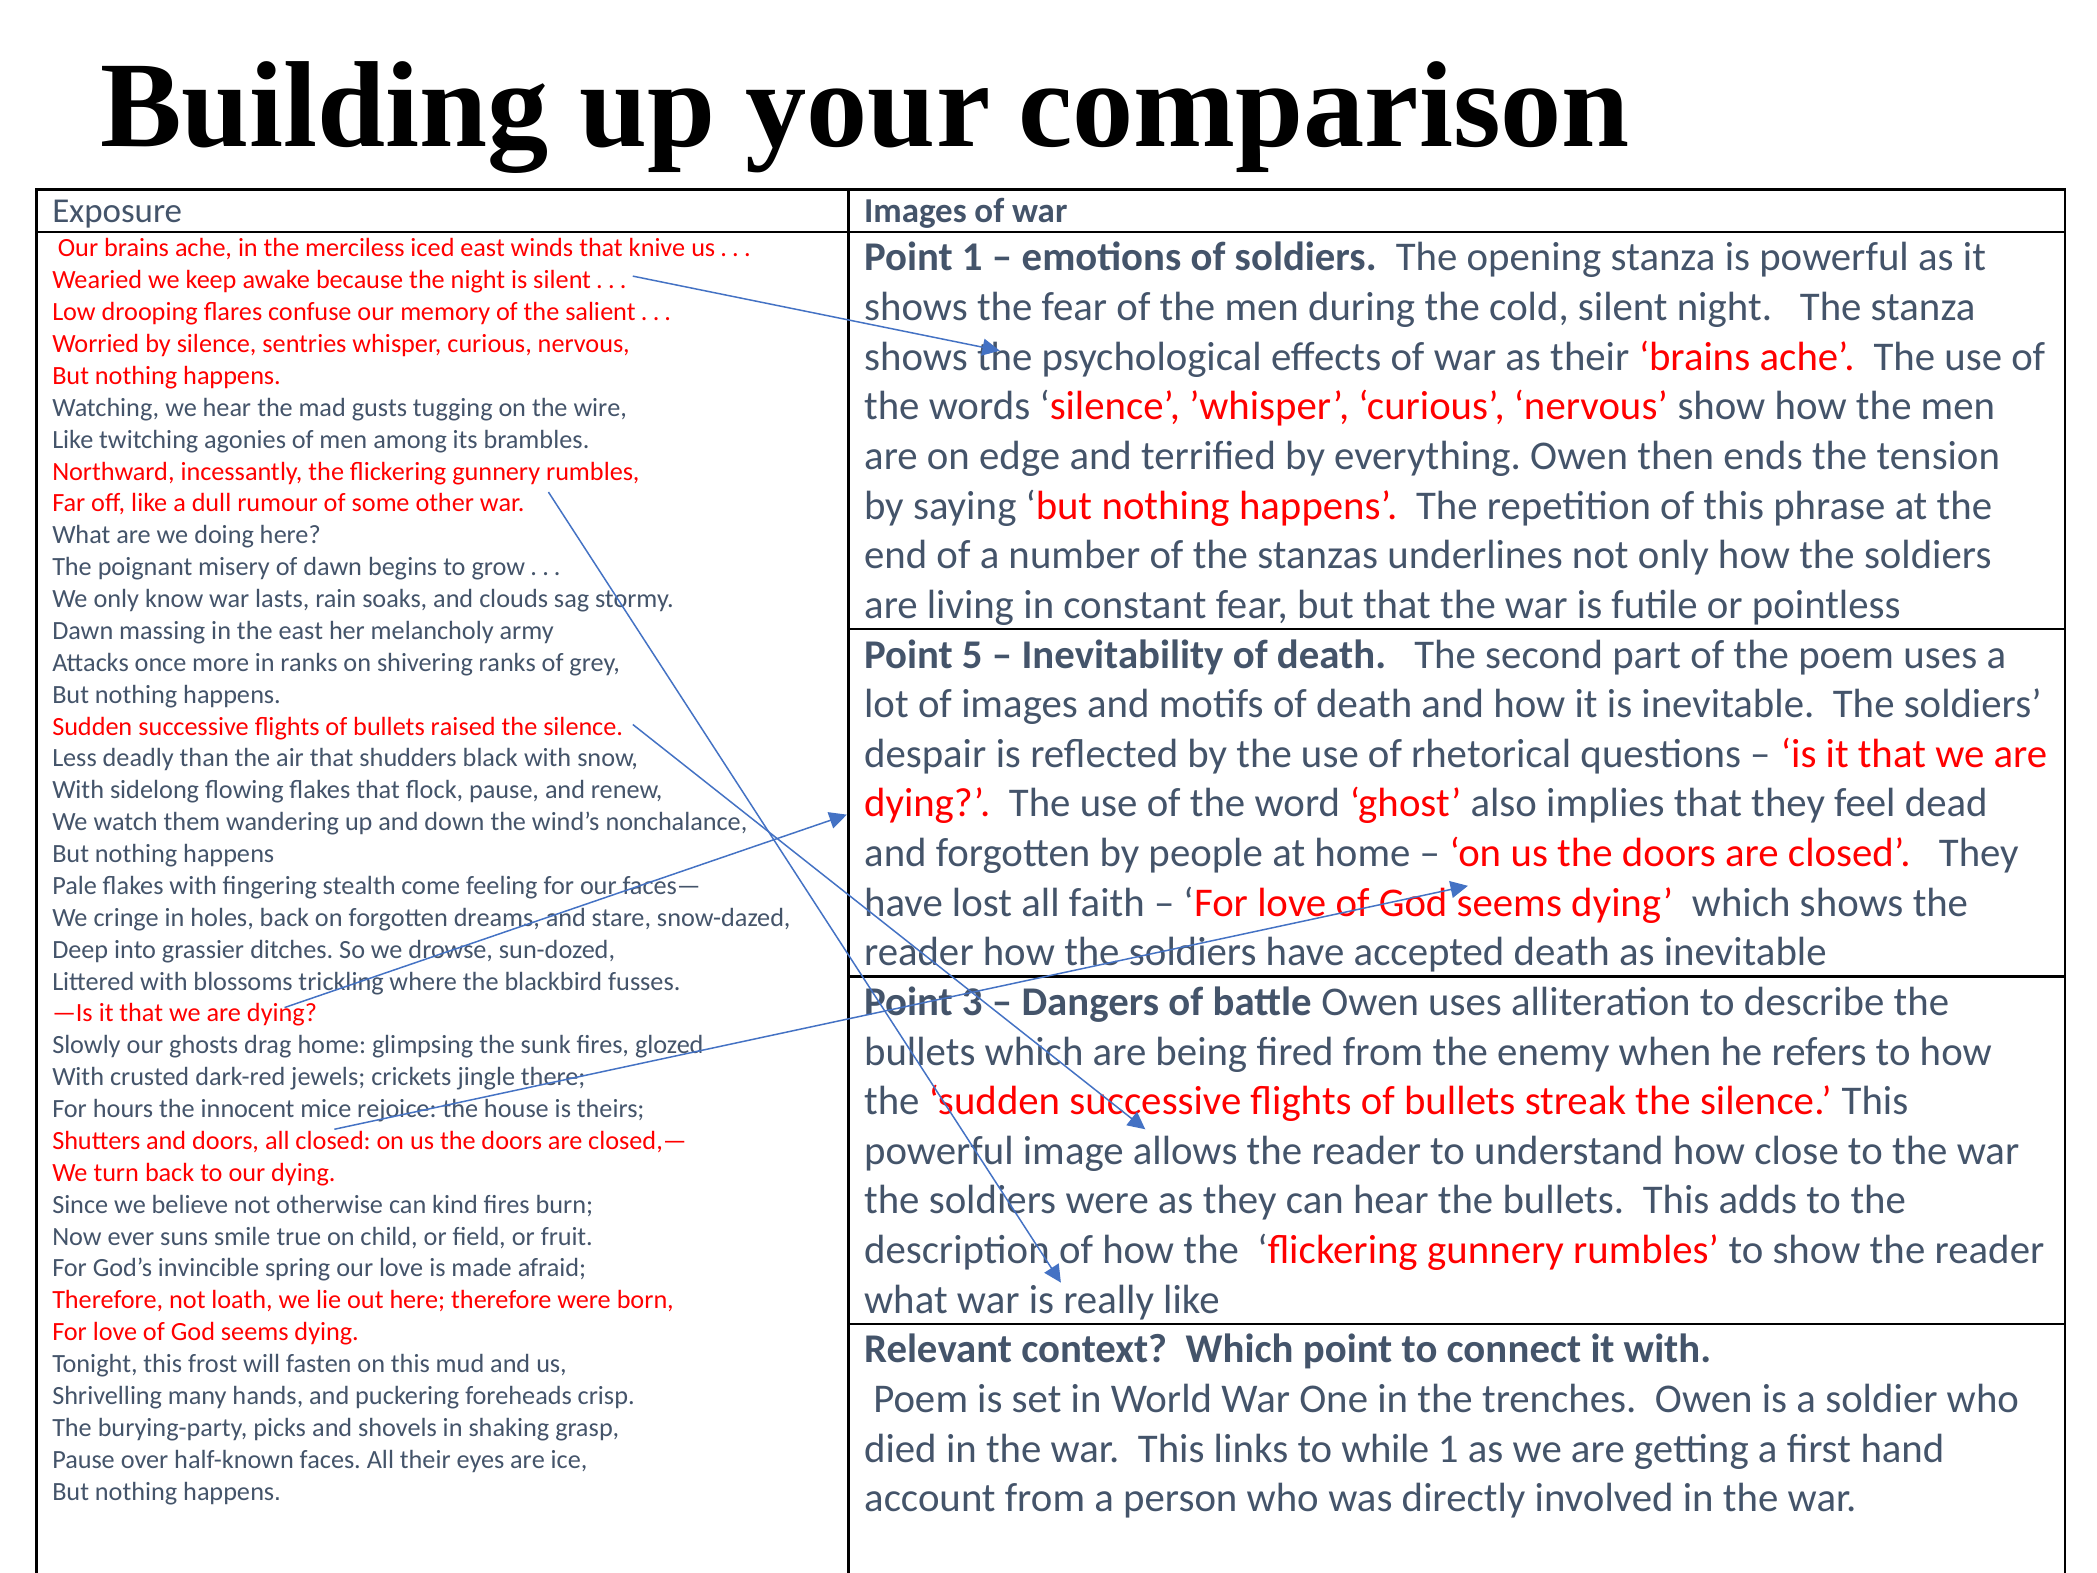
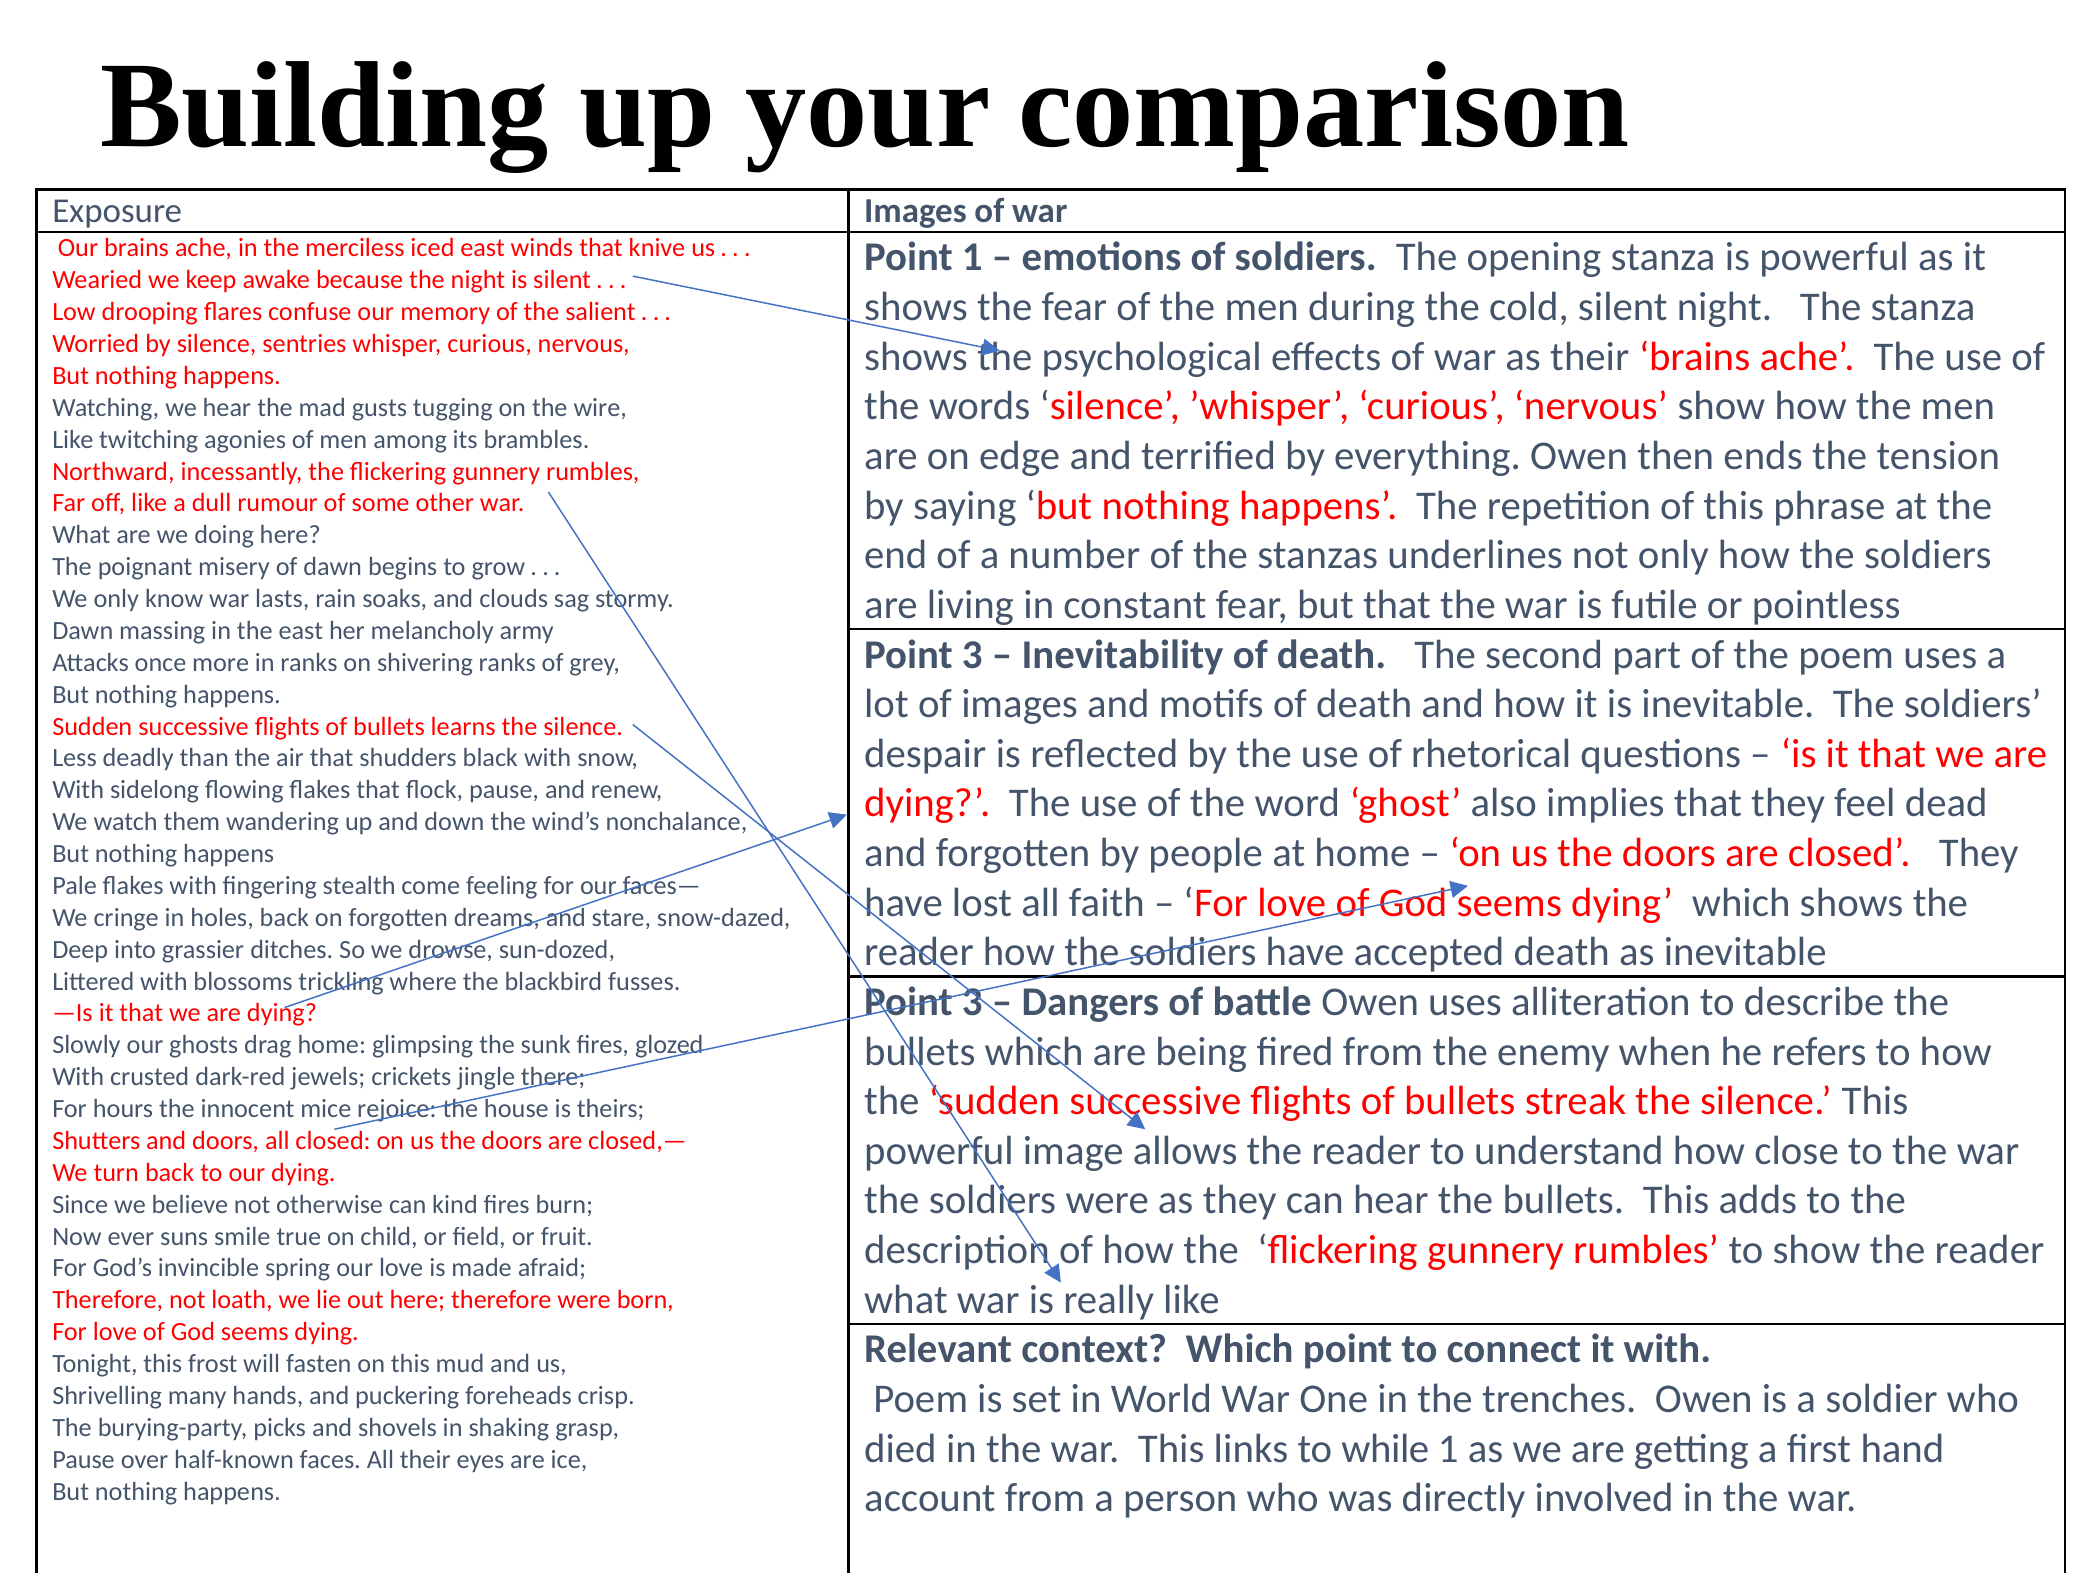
5 at (972, 654): 5 -> 3
raised: raised -> learns
